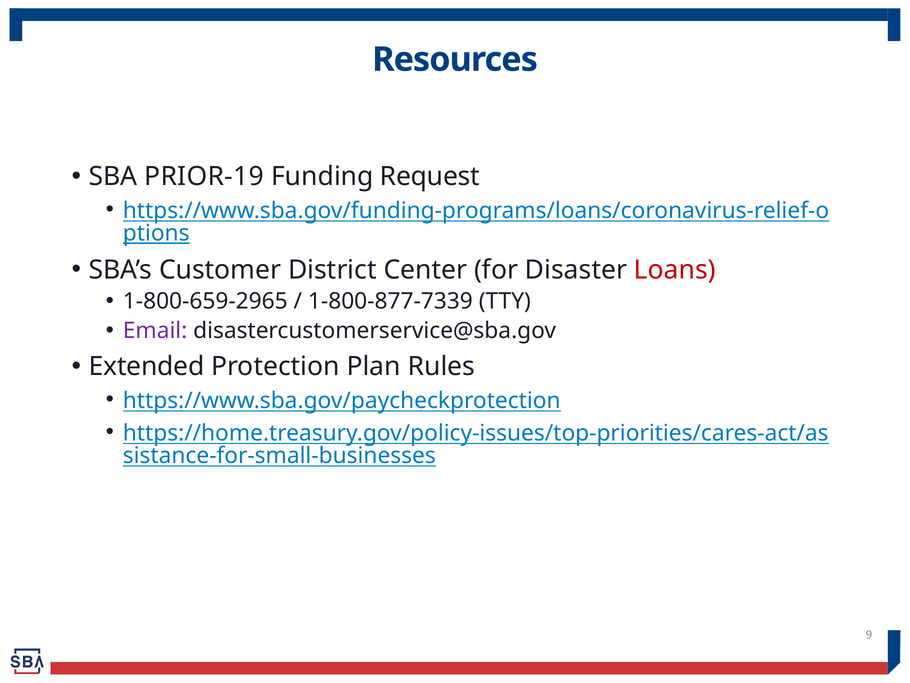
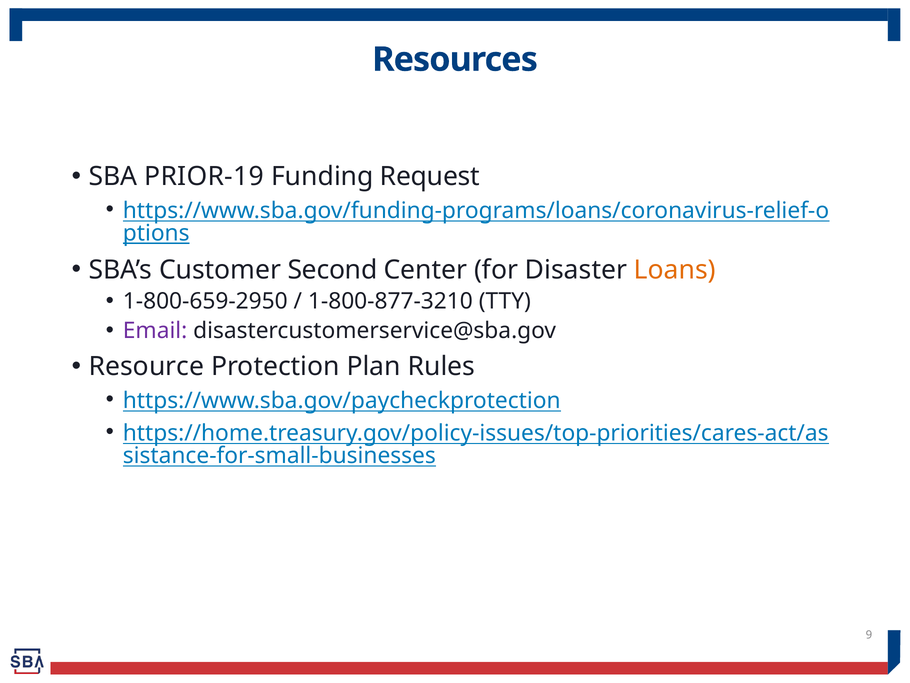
District: District -> Second
Loans colour: red -> orange
1-800-659-2965: 1-800-659-2965 -> 1-800-659-2950
1-800-877-7339: 1-800-877-7339 -> 1-800-877-3210
Extended: Extended -> Resource
